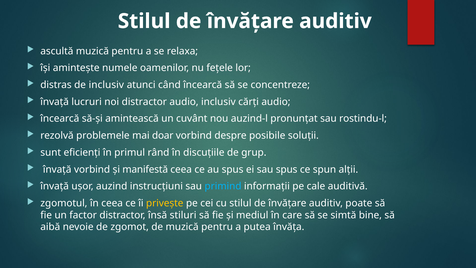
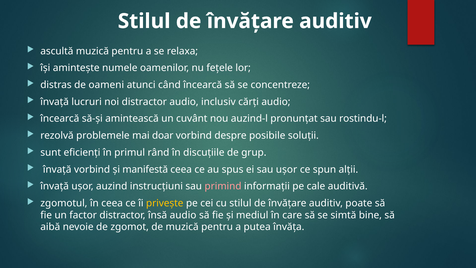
de inclusiv: inclusiv -> oameni
sau spus: spus -> ușor
primind colour: light blue -> pink
însă stiluri: stiluri -> audio
